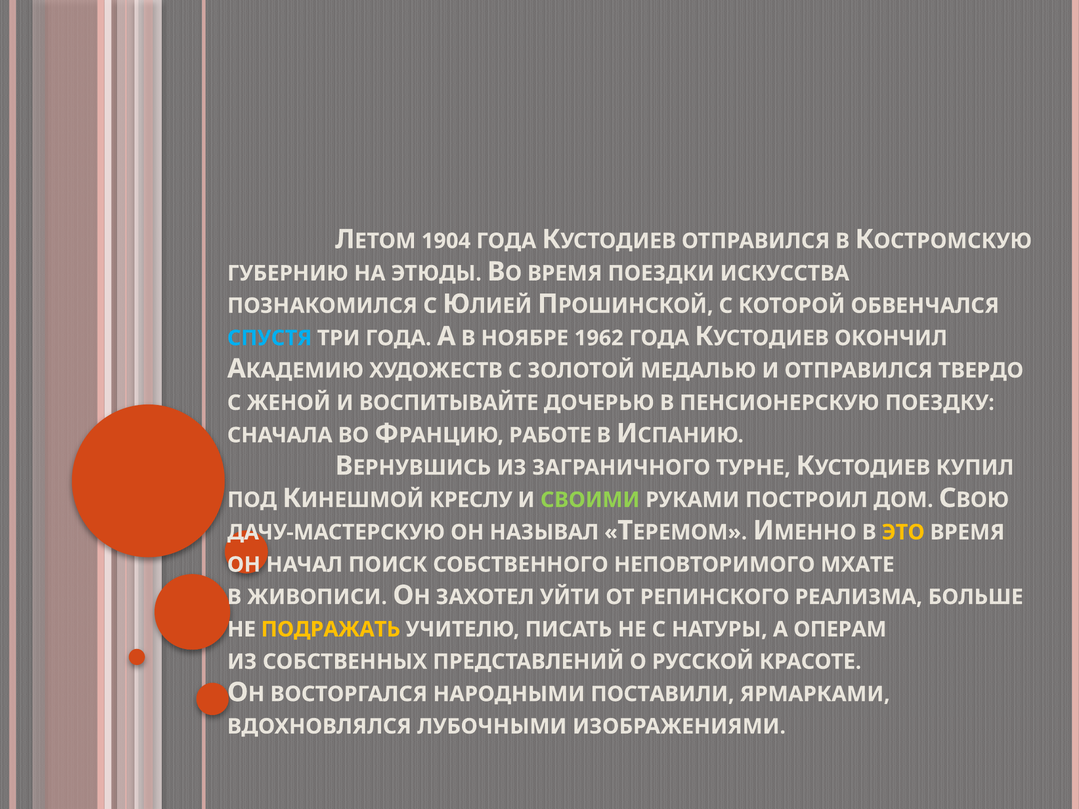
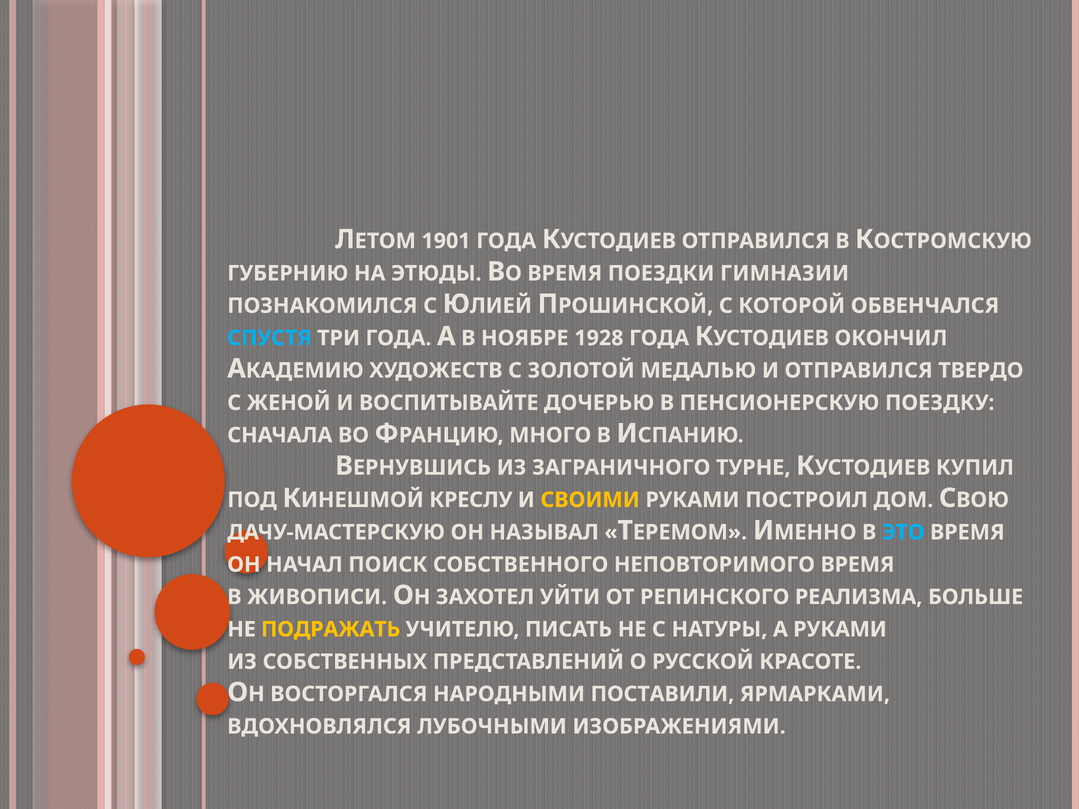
1904: 1904 -> 1901
ИСКУССТВА: ИСКУССТВА -> ГИМНАЗИИ
1962: 1962 -> 1928
РАБОТЕ: РАБОТЕ -> МНОГО
СВОИМИ colour: light green -> yellow
ЭТО colour: yellow -> light blue
НЕПОВТОРИМОГО МХАТЕ: МХАТЕ -> ВРЕМЯ
А ОПЕРАМ: ОПЕРАМ -> РУКАМИ
